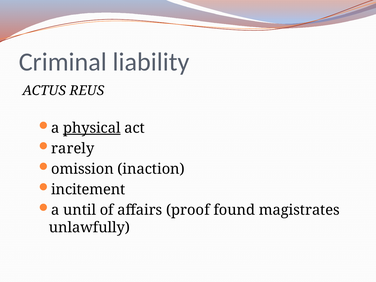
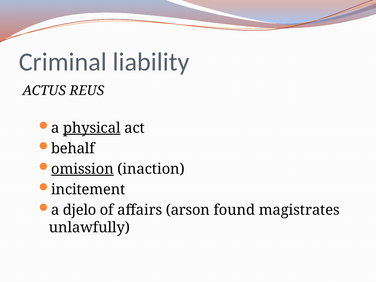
rarely: rarely -> behalf
omission underline: none -> present
until: until -> djelo
proof: proof -> arson
